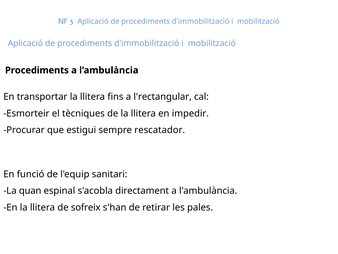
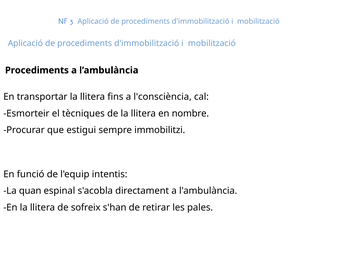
l'rectangular: l'rectangular -> l'consciència
impedir: impedir -> nombre
rescatador: rescatador -> immobilitzi
sanitari: sanitari -> intentis
